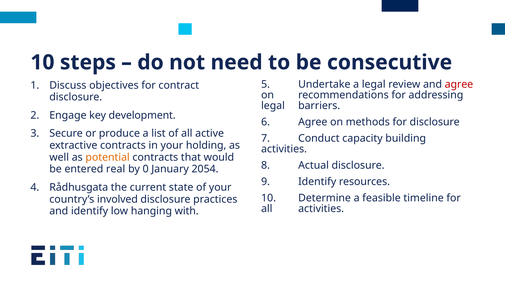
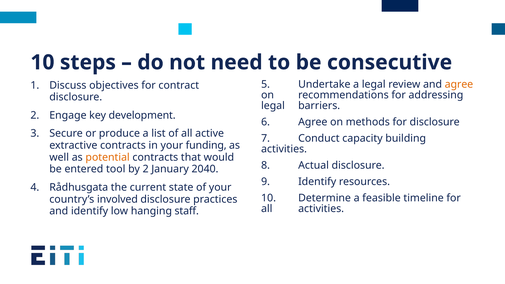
agree at (459, 84) colour: red -> orange
holding: holding -> funding
real: real -> tool
by 0: 0 -> 2
2054: 2054 -> 2040
with: with -> staff
